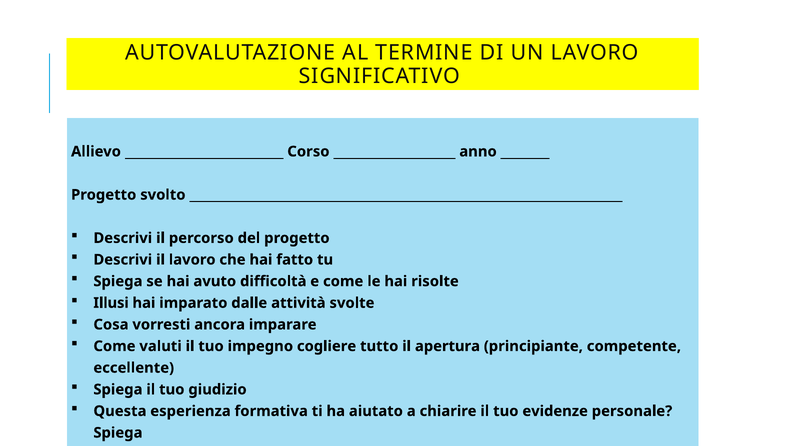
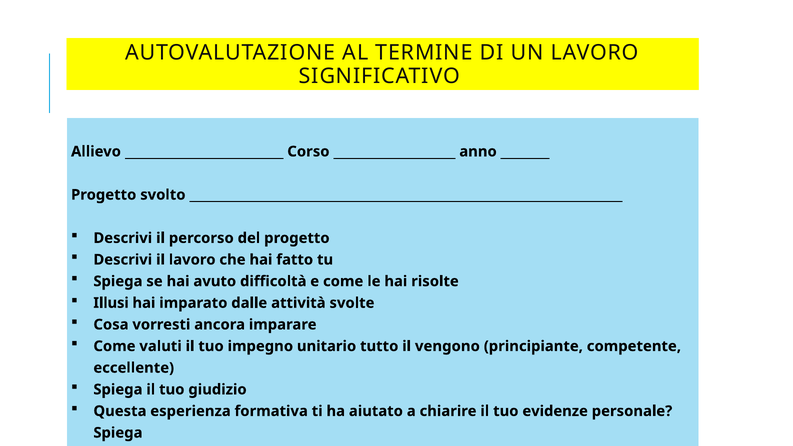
cogliere: cogliere -> unitario
apertura: apertura -> vengono
